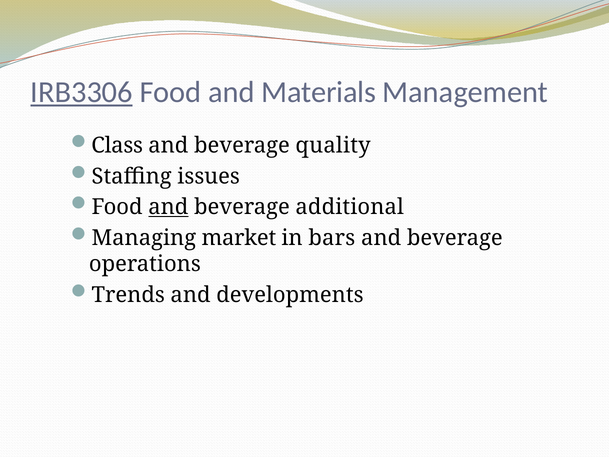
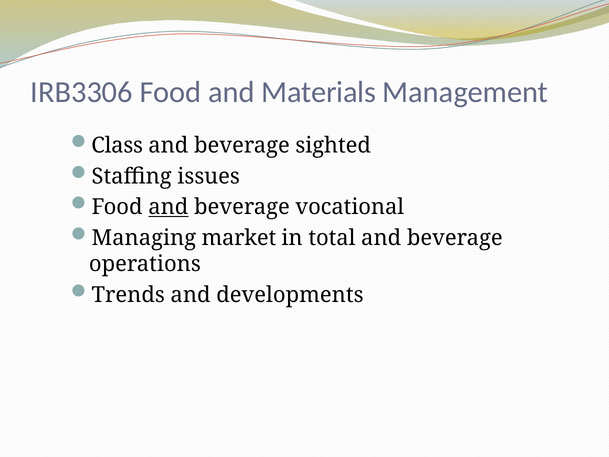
IRB3306 underline: present -> none
quality: quality -> sighted
additional: additional -> vocational
bars: bars -> total
